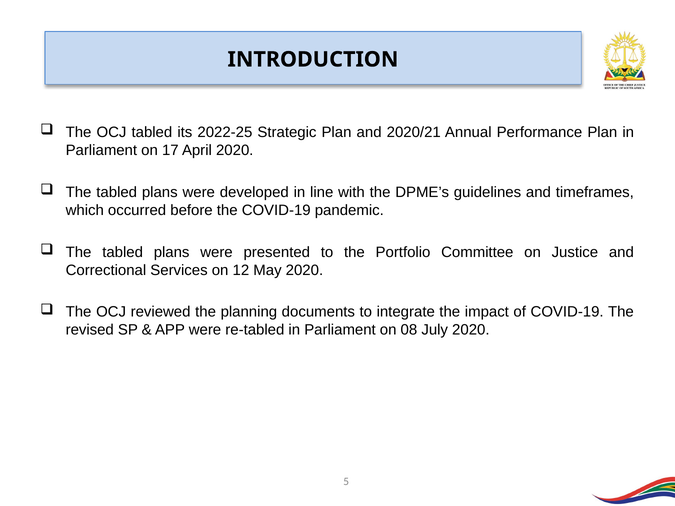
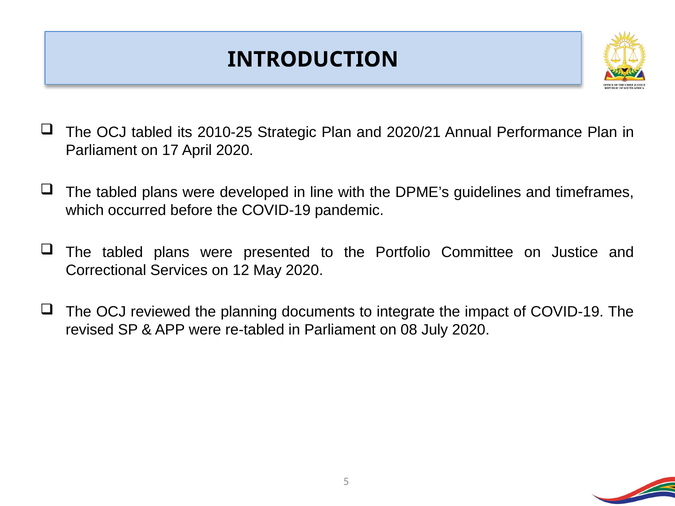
2022-25: 2022-25 -> 2010-25
